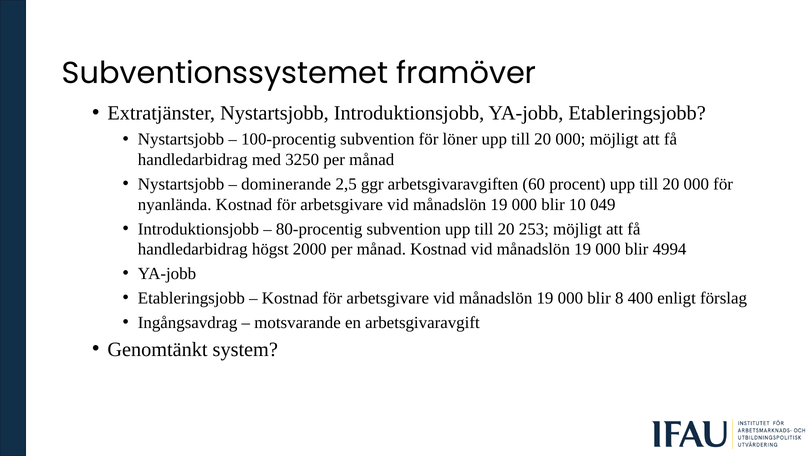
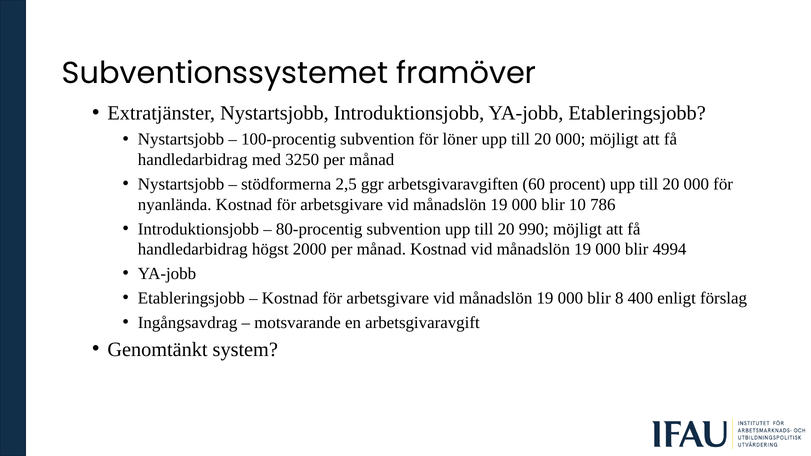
dominerande: dominerande -> stödformerna
049: 049 -> 786
253: 253 -> 990
